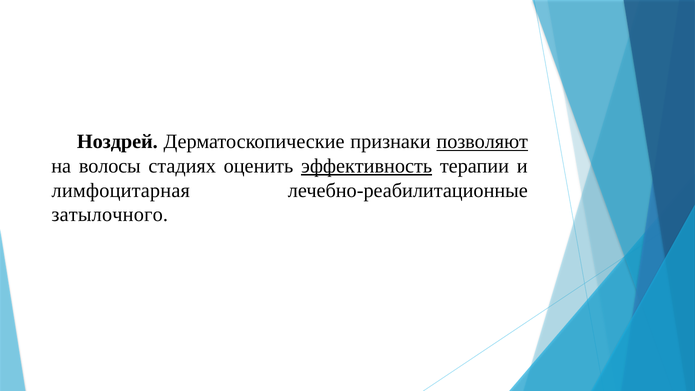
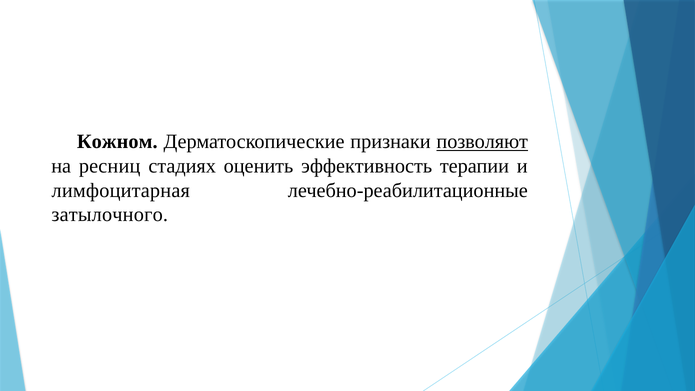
Ноздрей: Ноздрей -> Кожном
волосы: волосы -> ресниц
эффективность underline: present -> none
